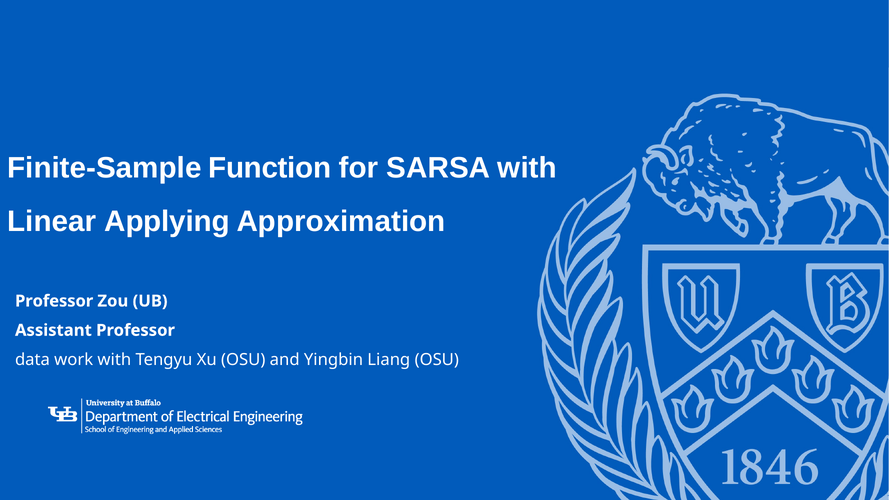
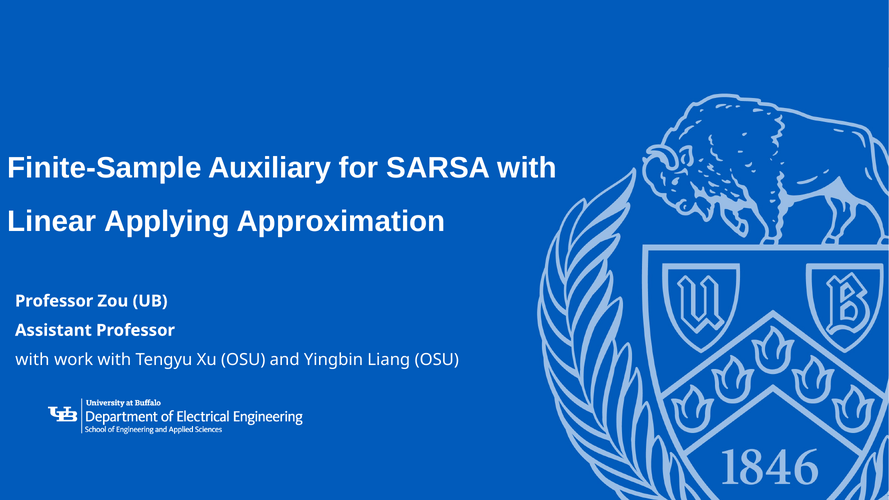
Function: Function -> Auxiliary
data at (32, 360): data -> with
